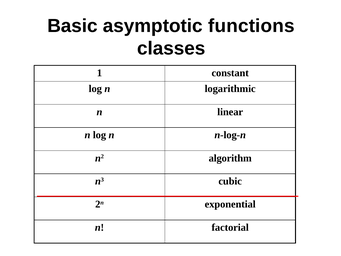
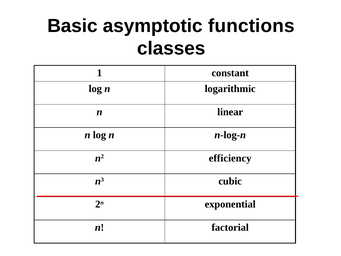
algorithm: algorithm -> efficiency
